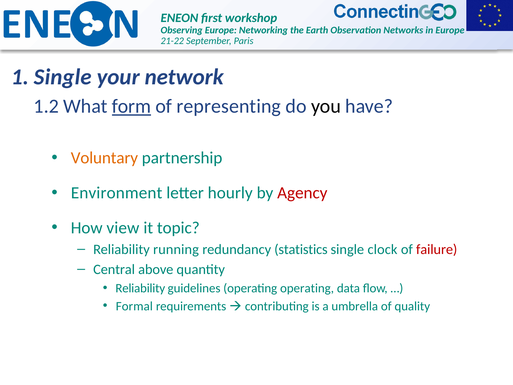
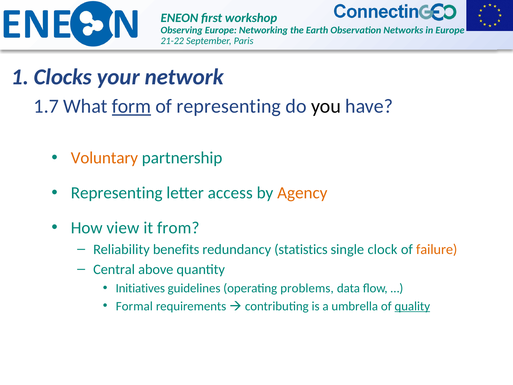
1 Single: Single -> Clocks
1.2: 1.2 -> 1.7
Environment at (117, 193): Environment -> Representing
hourly: hourly -> access
Agency colour: red -> orange
topic: topic -> from
running: running -> benefits
failure colour: red -> orange
Reliability at (140, 288): Reliability -> Initiatives
operating operating: operating -> problems
quality underline: none -> present
